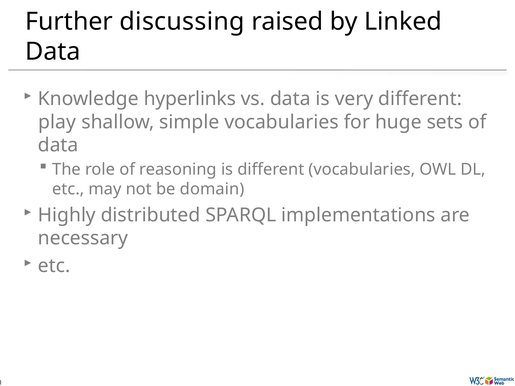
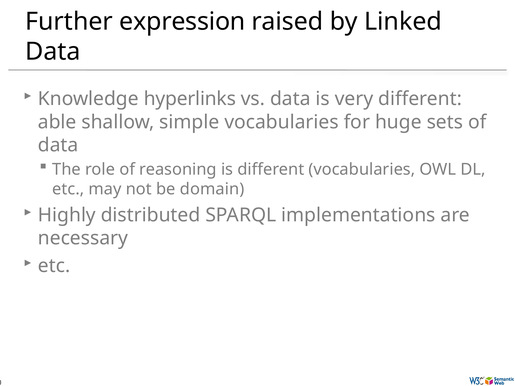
discussing: discussing -> expression
play: play -> able
